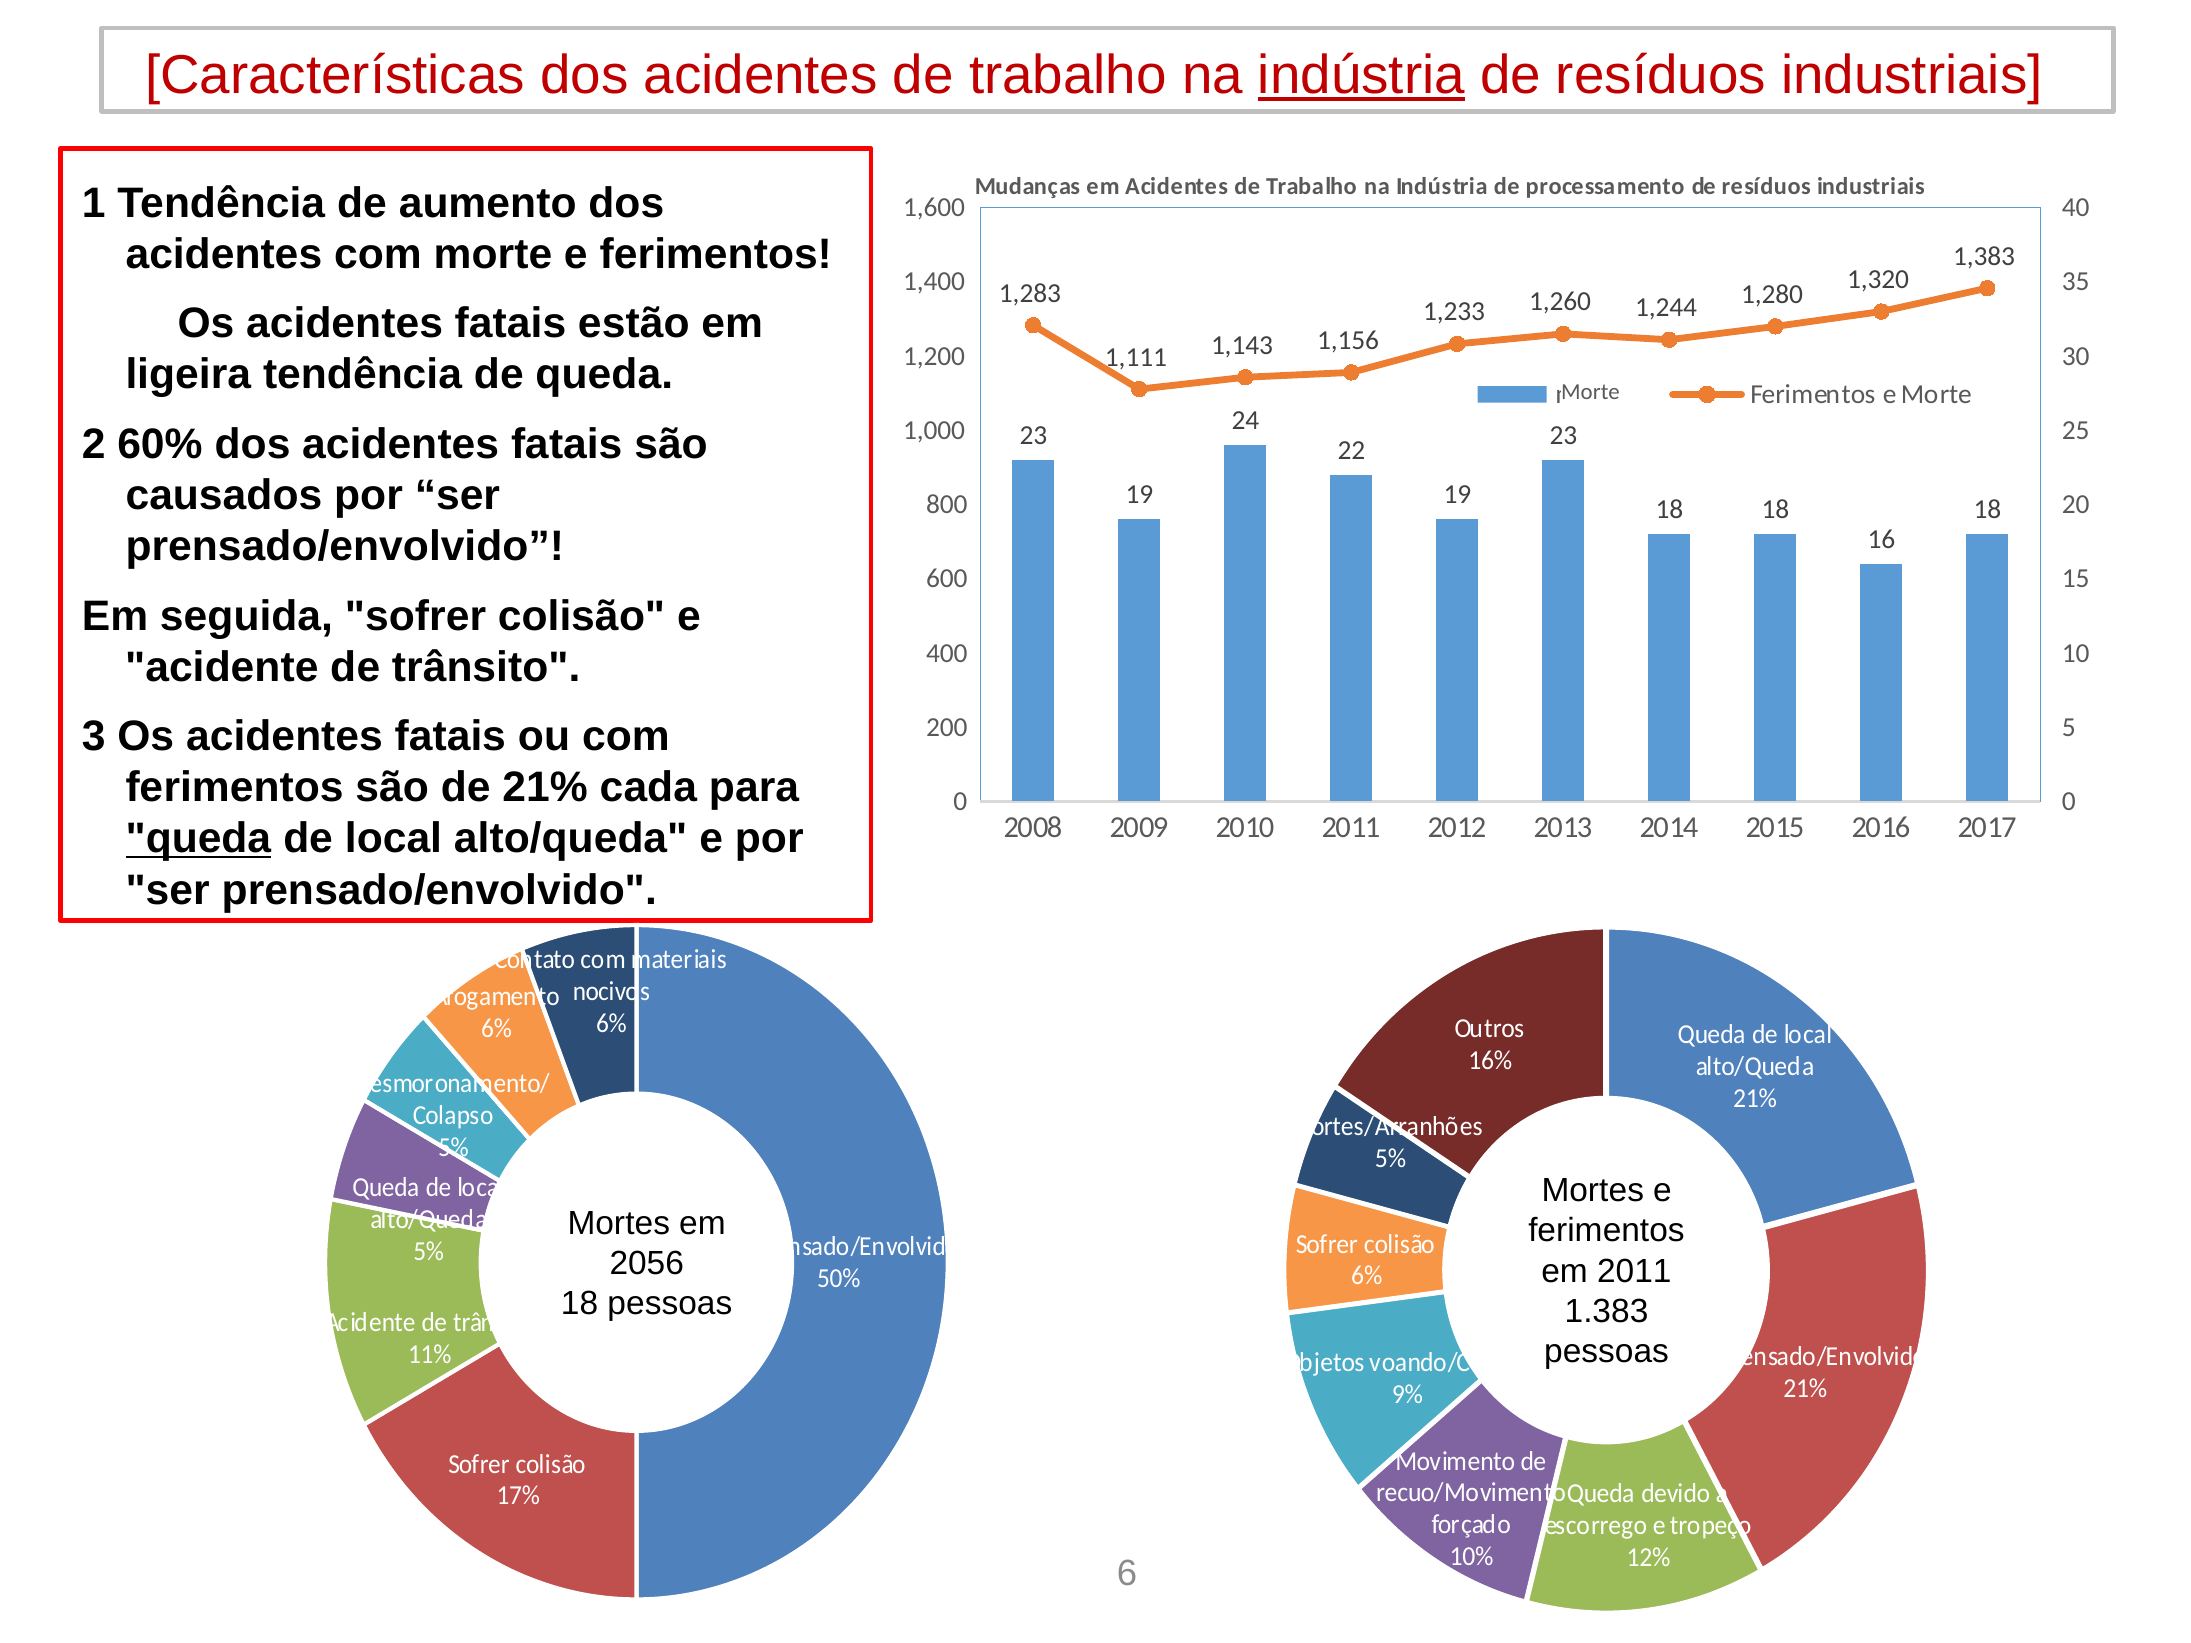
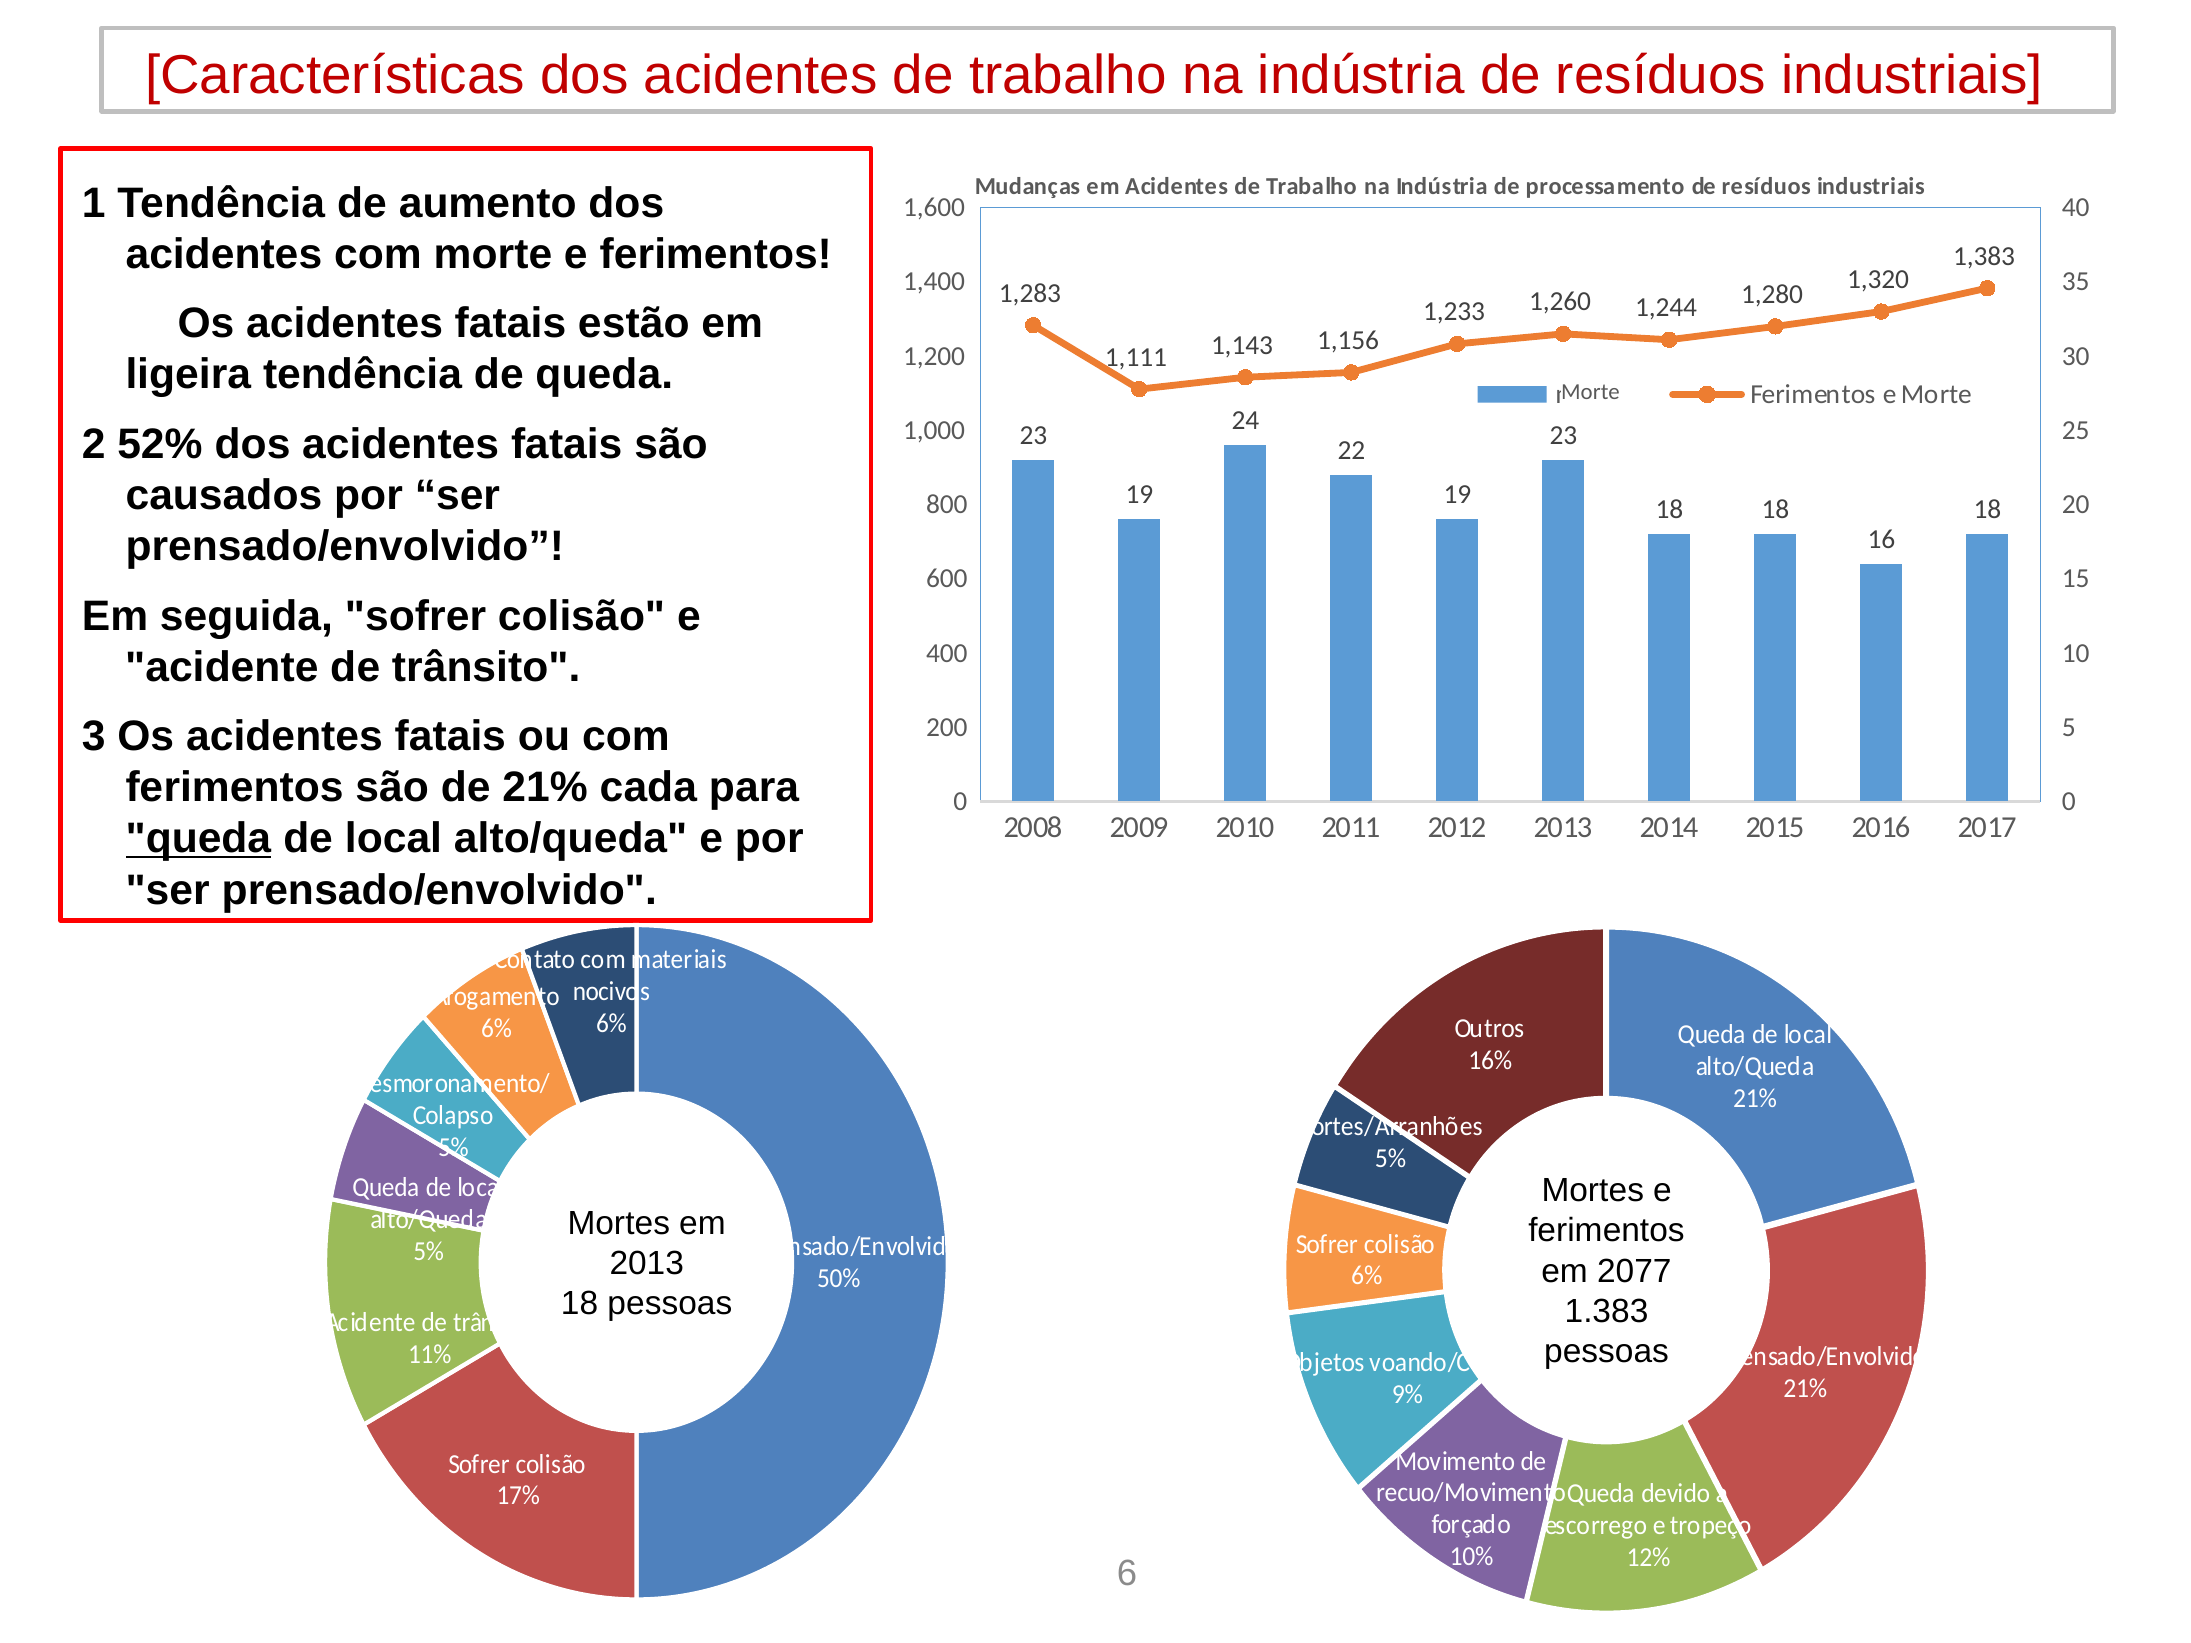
indústria at (1361, 75) underline: present -> none
60%: 60% -> 52%
2056 at (647, 1264): 2056 -> 2013
em 2011: 2011 -> 2077
